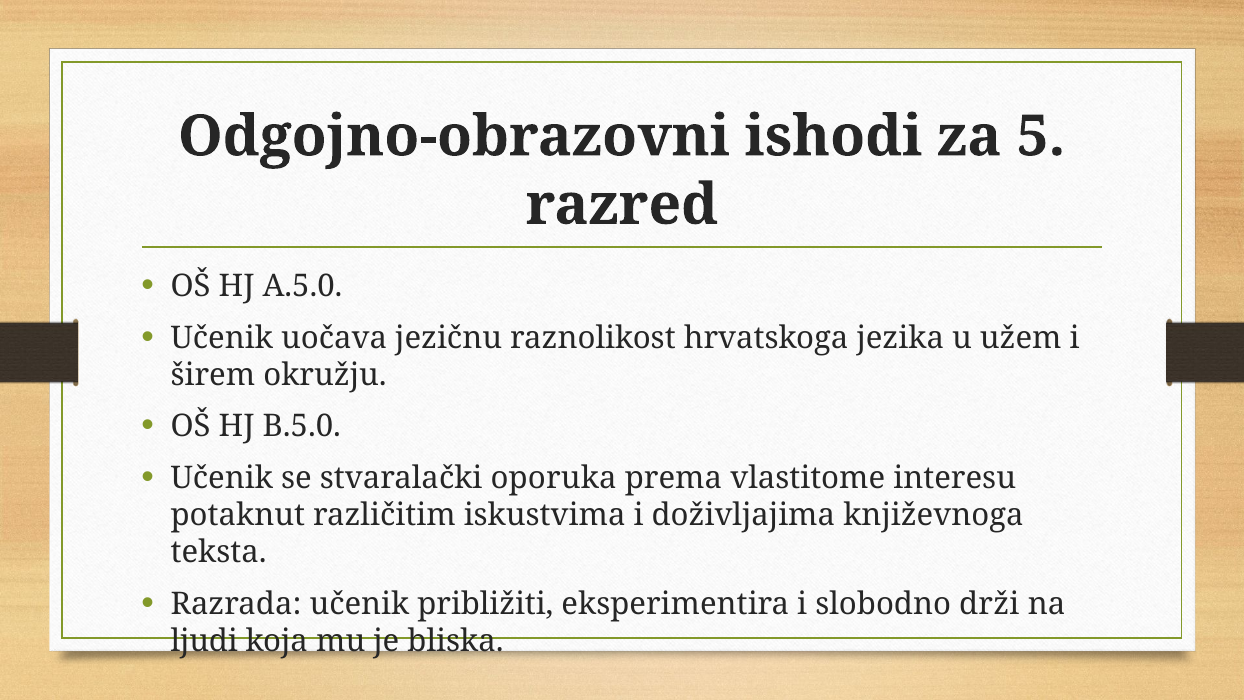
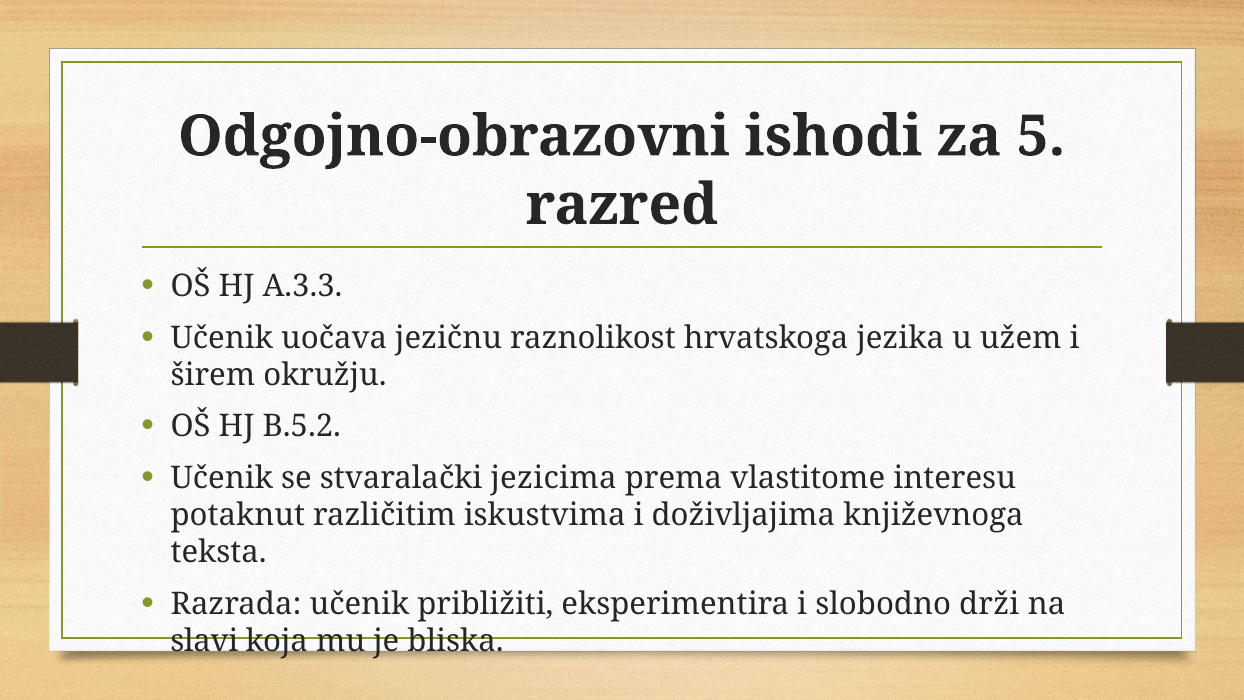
A.5.0: A.5.0 -> A.3.3
B.5.0: B.5.0 -> B.5.2
oporuka: oporuka -> jezicima
ljudi: ljudi -> slavi
